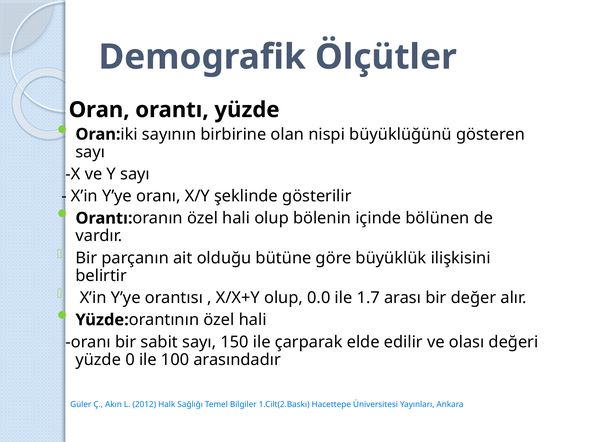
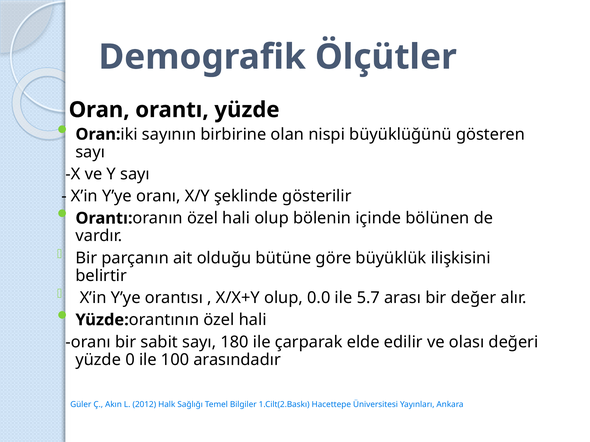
1.7: 1.7 -> 5.7
150: 150 -> 180
